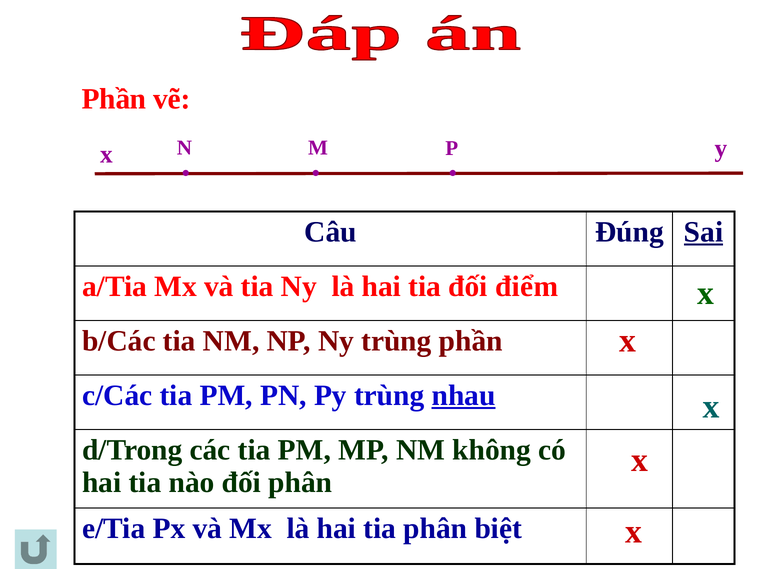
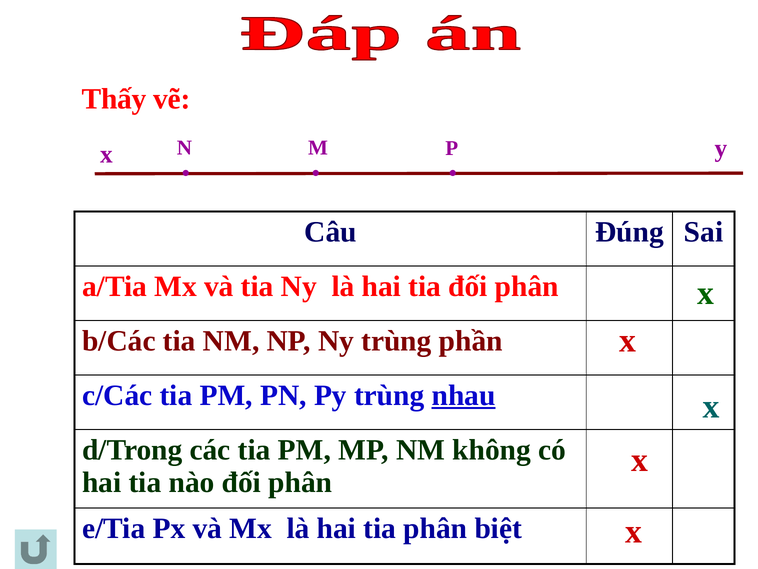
Phần at (114, 99): Phần -> Thấy
Sai underline: present -> none
tia đối điểm: điểm -> phân
